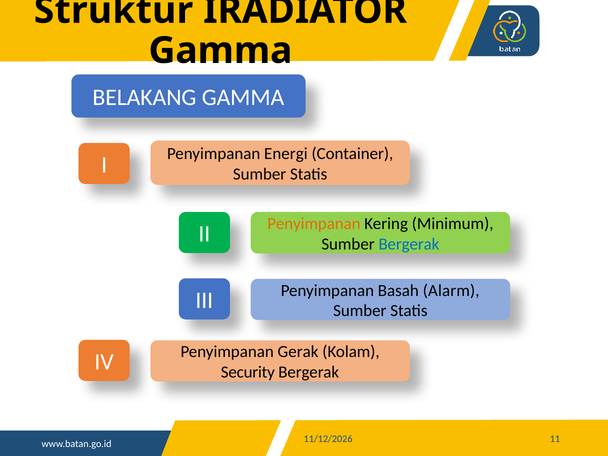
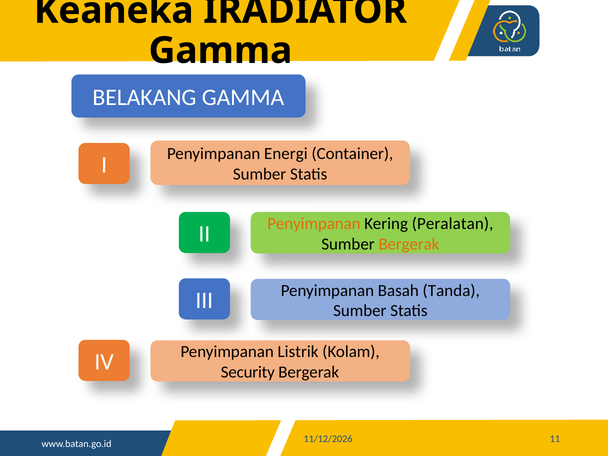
Struktur: Struktur -> Keaneka
Minimum: Minimum -> Peralatan
Bergerak at (409, 244) colour: blue -> orange
Alarm: Alarm -> Tanda
Gerak: Gerak -> Listrik
